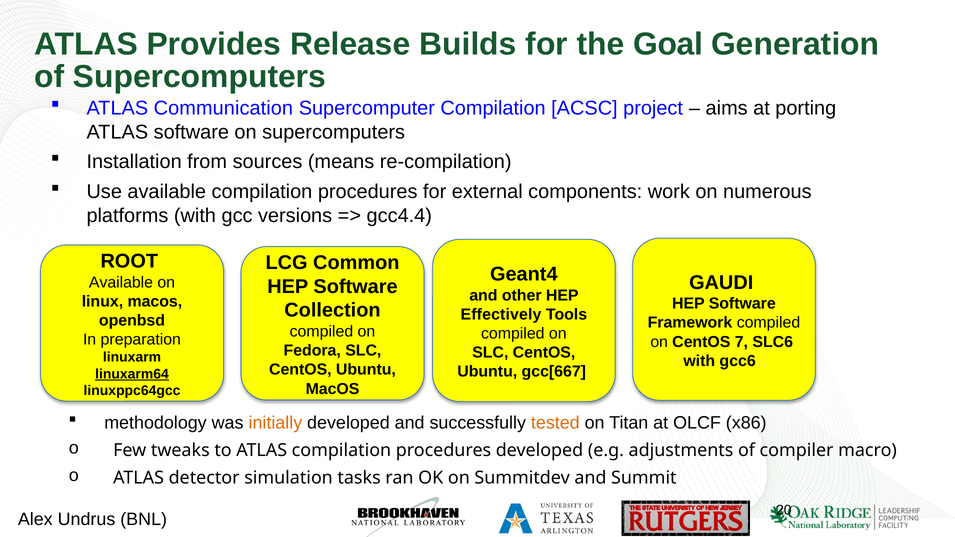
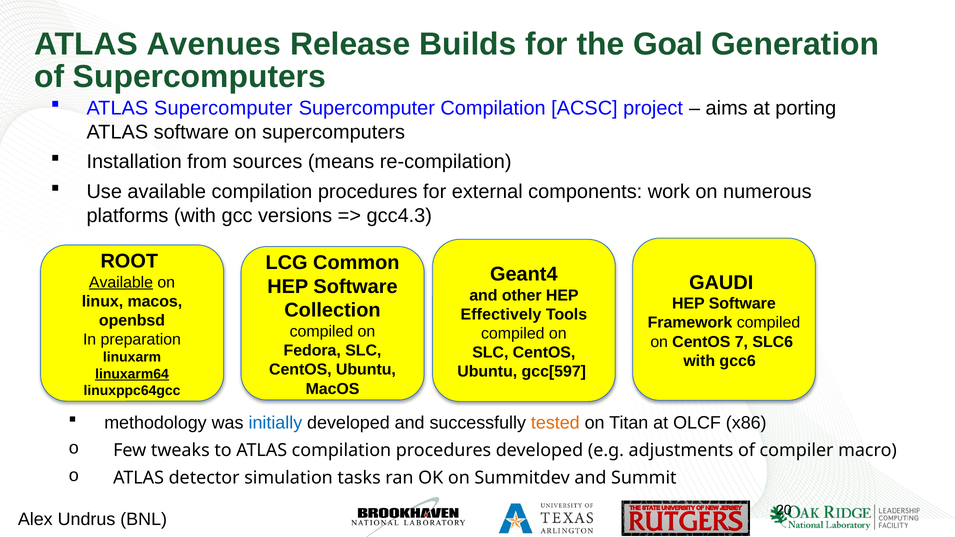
Provides: Provides -> Avenues
ATLAS Communication: Communication -> Supercomputer
gcc4.4: gcc4.4 -> gcc4.3
Available at (121, 283) underline: none -> present
gcc[667: gcc[667 -> gcc[597
initially colour: orange -> blue
